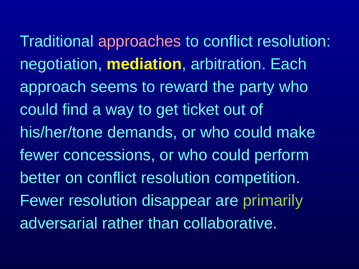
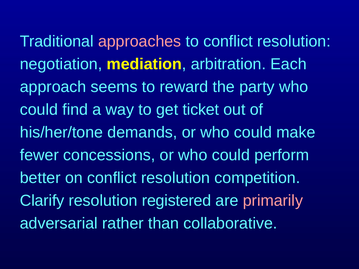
Fewer at (42, 201): Fewer -> Clarify
disappear: disappear -> registered
primarily colour: light green -> pink
